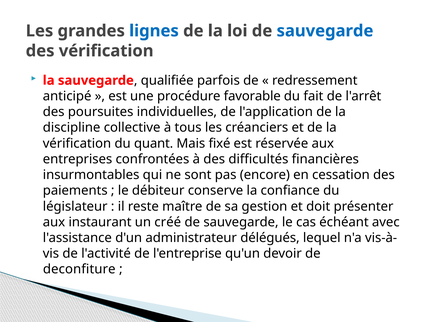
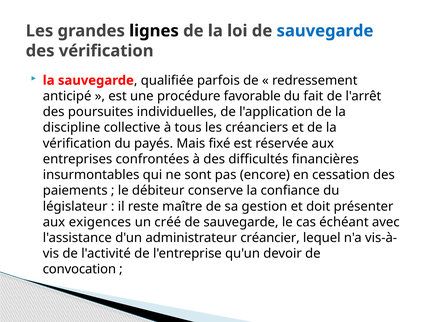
lignes colour: blue -> black
quant: quant -> payés
instaurant: instaurant -> exigences
délégués: délégués -> créancier
deconfiture: deconfiture -> convocation
